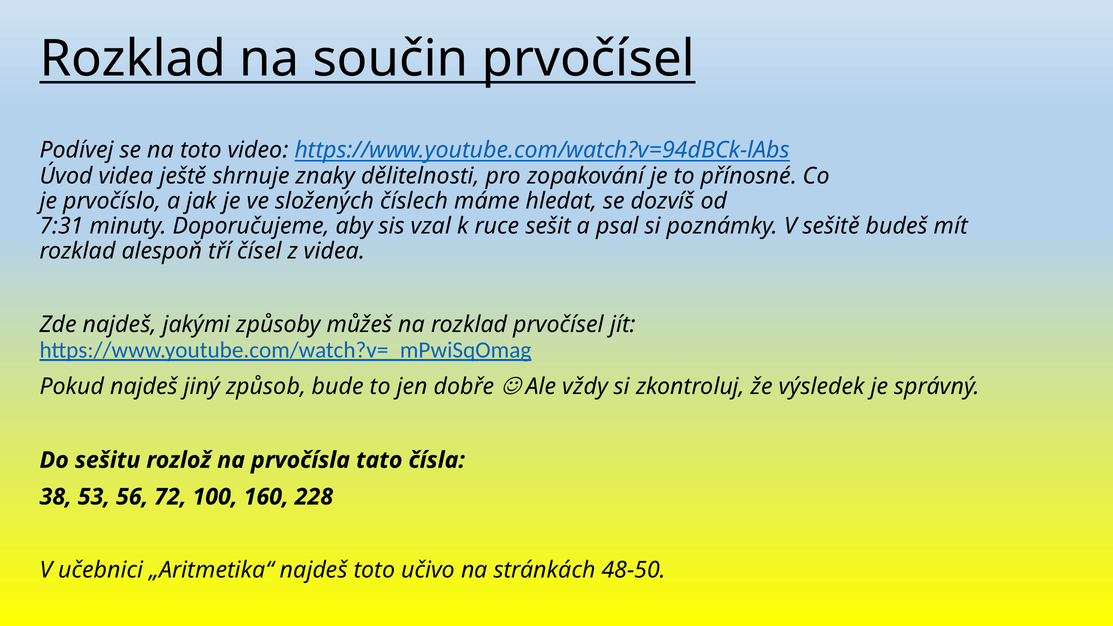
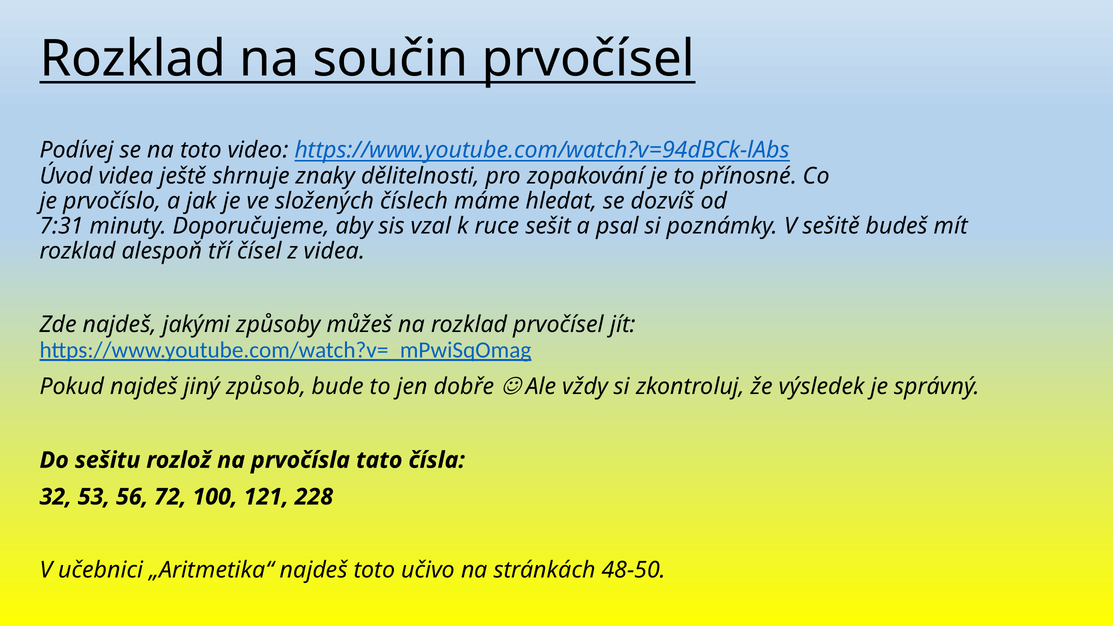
38: 38 -> 32
160: 160 -> 121
